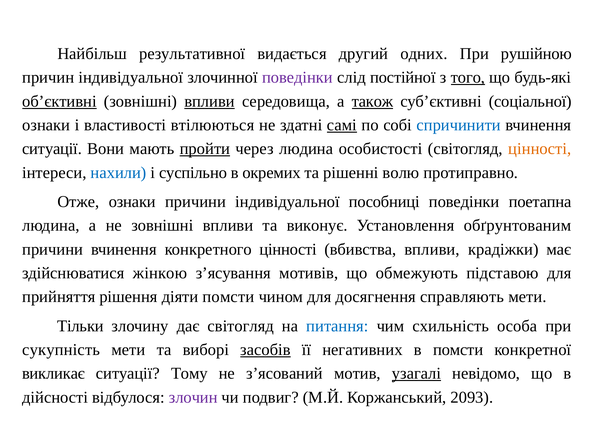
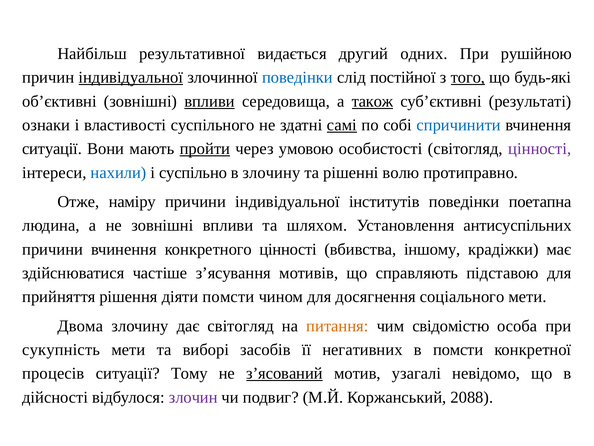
індивідуальної at (131, 77) underline: none -> present
поведінки at (297, 77) colour: purple -> blue
об’єктивні underline: present -> none
соціальної: соціальної -> результаті
втілюються: втілюються -> суспільного
через людина: людина -> умовою
цінності at (540, 149) colour: orange -> purple
в окремих: окремих -> злочину
Отже ознаки: ознаки -> наміру
пособниці: пособниці -> інститутів
виконує: виконує -> шляхом
обґрунтованим: обґрунтованим -> антисуспільних
вбивства впливи: впливи -> іншому
жінкою: жінкою -> частіше
обмежують: обмежують -> справляють
справляють: справляють -> соціального
Тільки: Тільки -> Двома
питання colour: blue -> orange
схильність: схильність -> свідомістю
засобів underline: present -> none
викликає: викликає -> процесів
з’ясований underline: none -> present
узагалі underline: present -> none
2093: 2093 -> 2088
